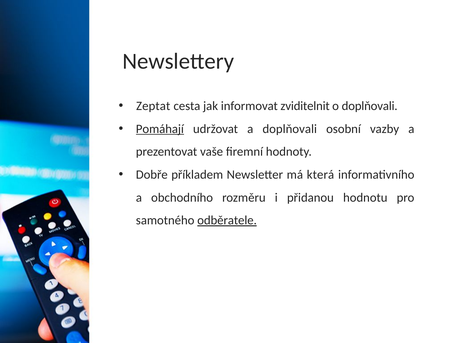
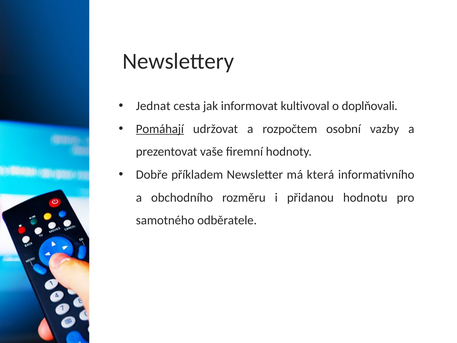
Zeptat: Zeptat -> Jednat
zviditelnit: zviditelnit -> kultivoval
a doplňovali: doplňovali -> rozpočtem
odběratele underline: present -> none
